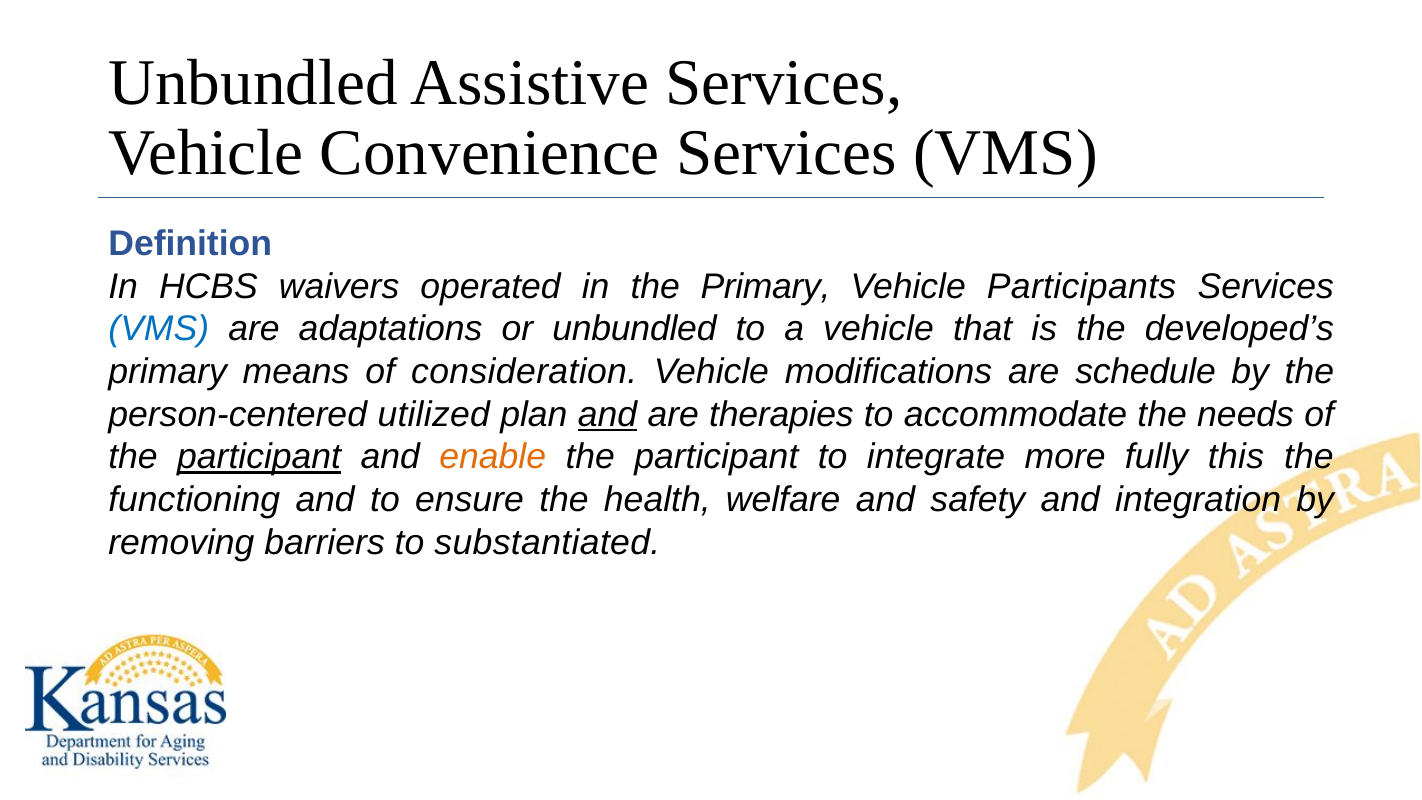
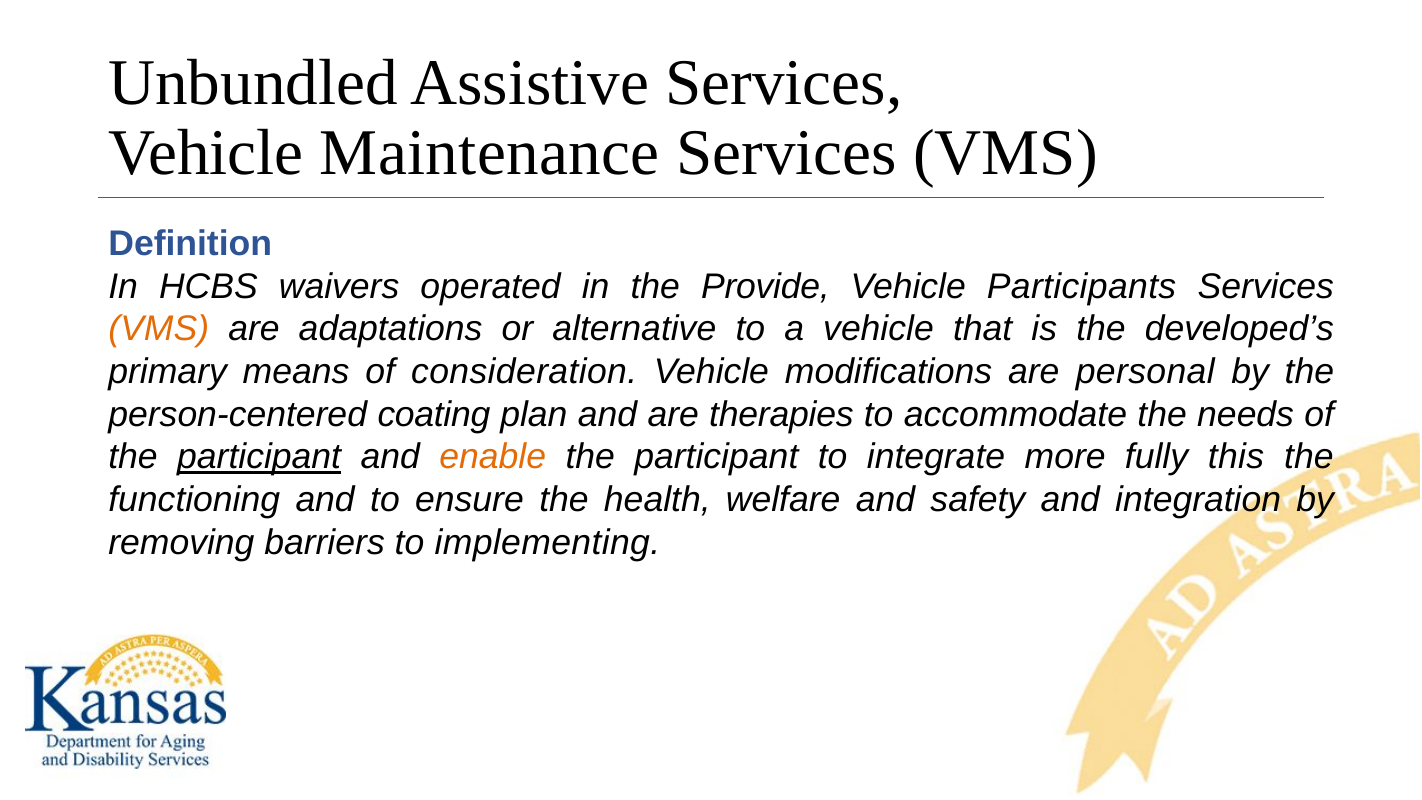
Convenience: Convenience -> Maintenance
the Primary: Primary -> Provide
VMS at (159, 329) colour: blue -> orange
or unbundled: unbundled -> alternative
schedule: schedule -> personal
utilized: utilized -> coating
and at (608, 414) underline: present -> none
substantiated: substantiated -> implementing
